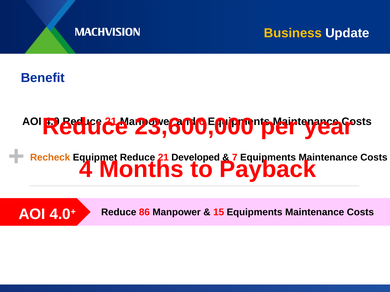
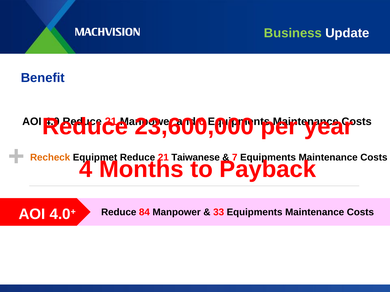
Business colour: yellow -> light green
Developed: Developed -> Taiwanese
86: 86 -> 84
15: 15 -> 33
